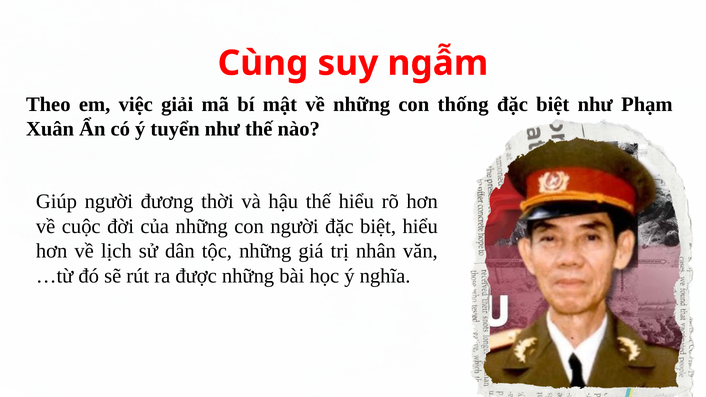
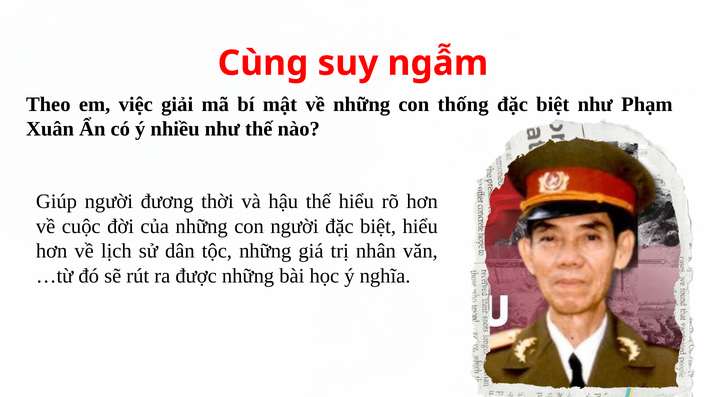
tuyển: tuyển -> nhiều
